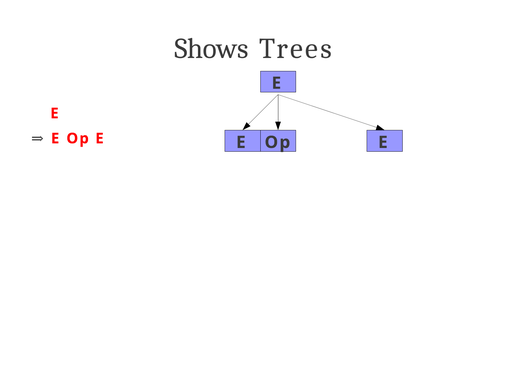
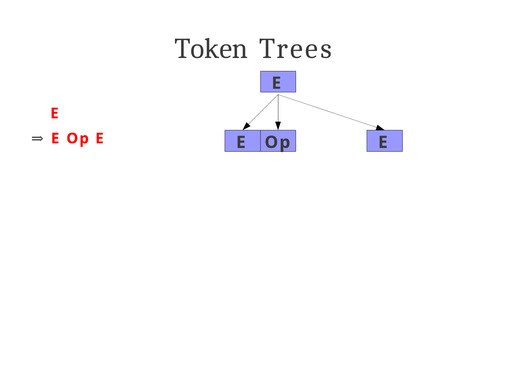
Shows: Shows -> Token
